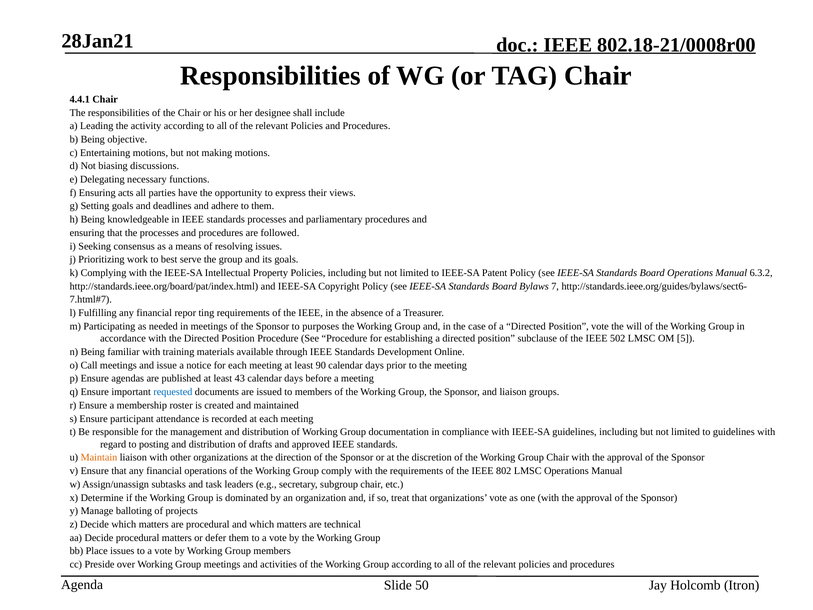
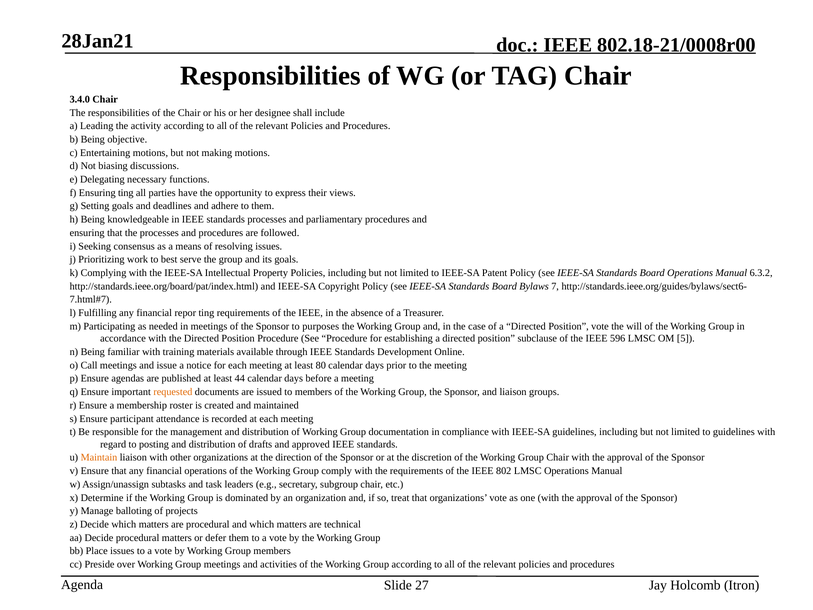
4.4.1: 4.4.1 -> 3.4.0
Ensuring acts: acts -> ting
502: 502 -> 596
90: 90 -> 80
43: 43 -> 44
requested colour: blue -> orange
50: 50 -> 27
